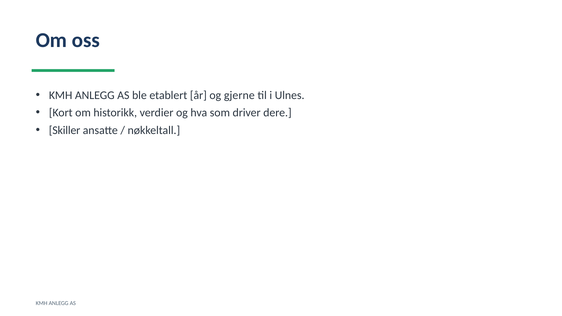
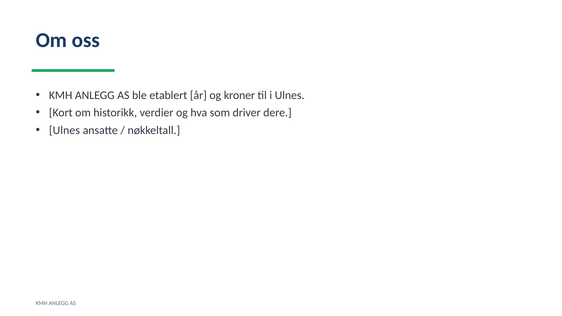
gjerne: gjerne -> kroner
Skiller at (65, 130): Skiller -> Ulnes
